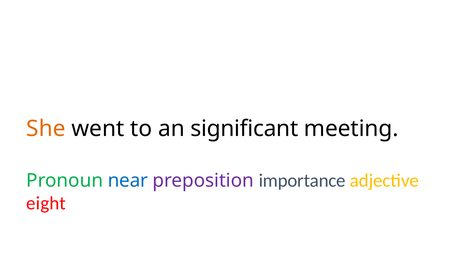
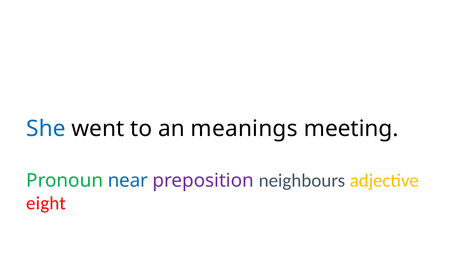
She colour: orange -> blue
significant: significant -> meanings
importance: importance -> neighbours
